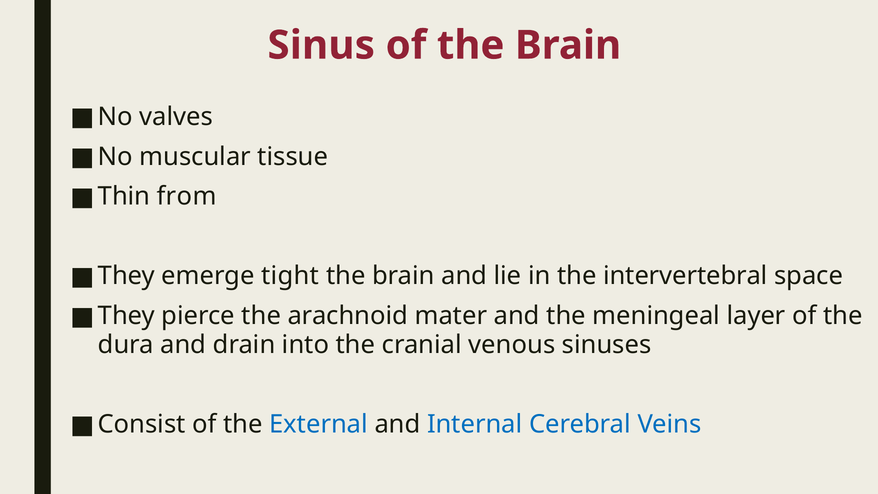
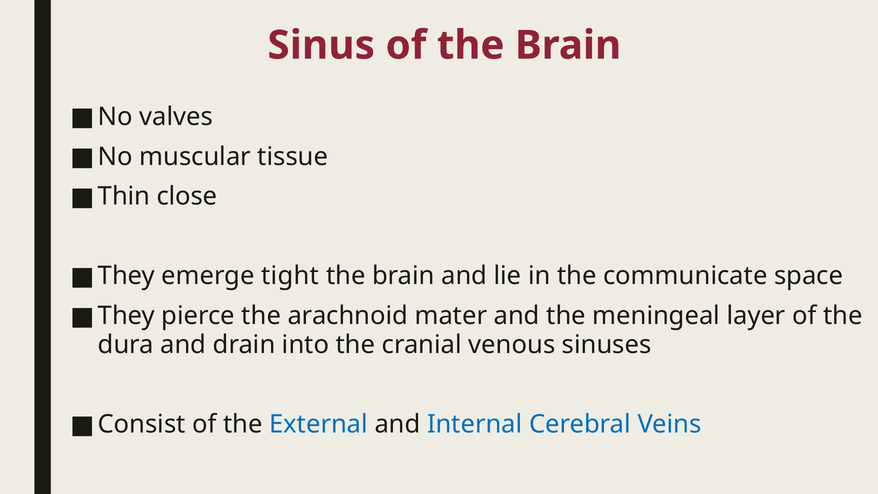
from: from -> close
intervertebral: intervertebral -> communicate
